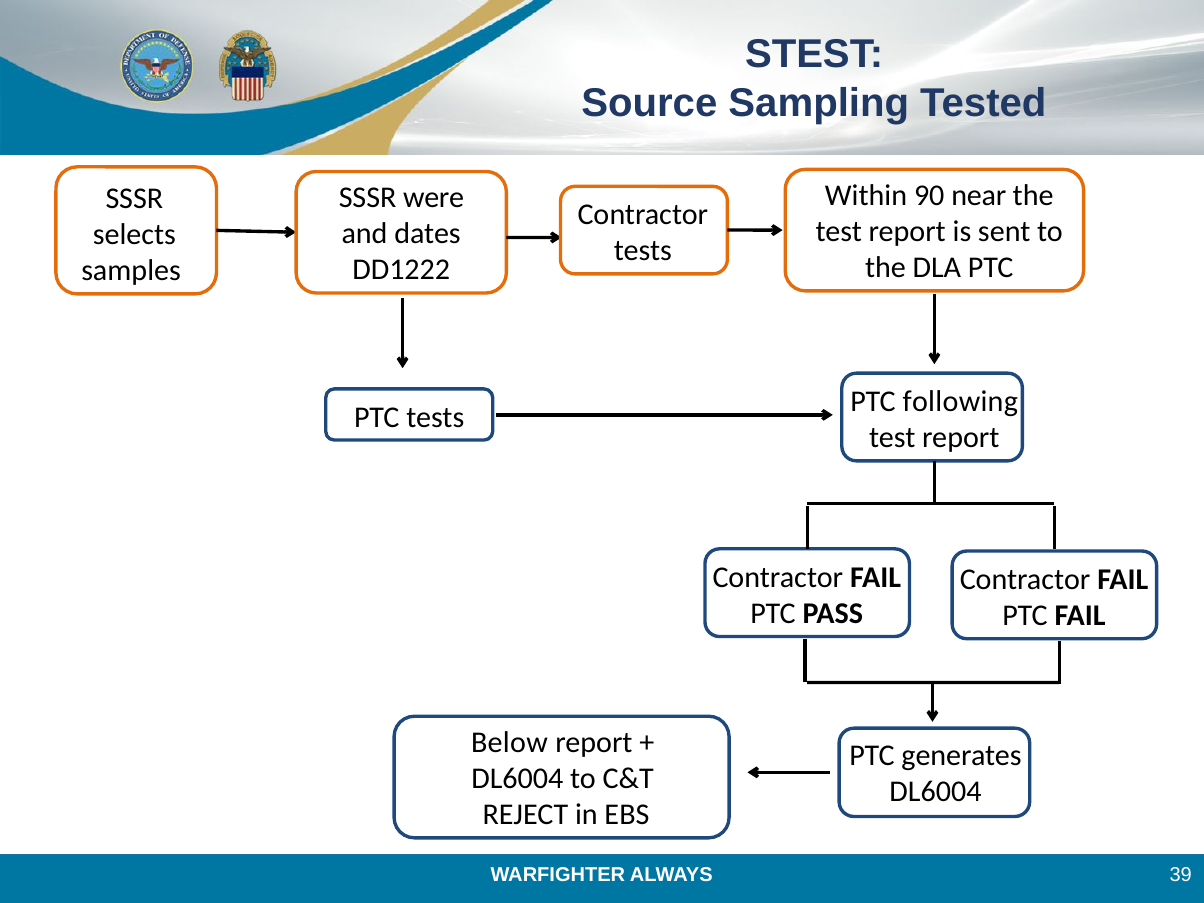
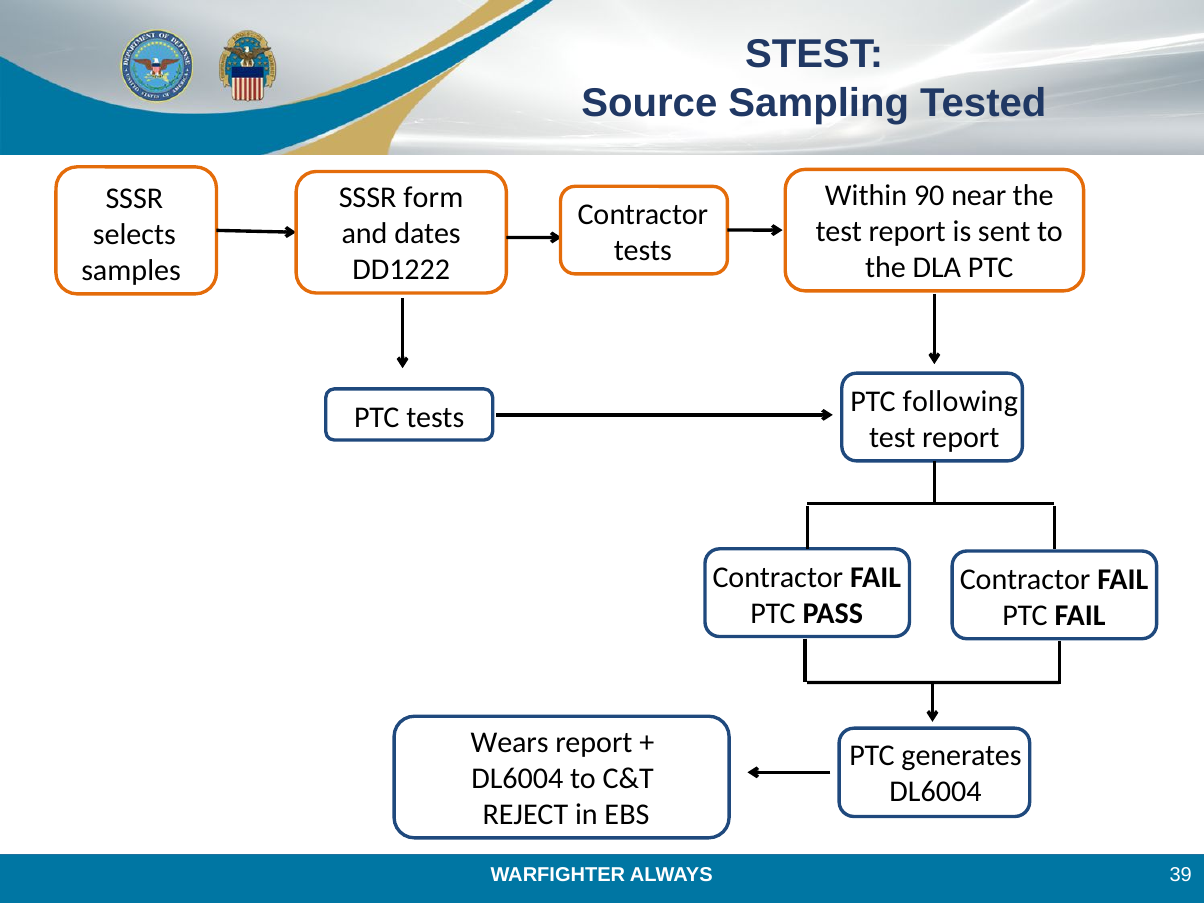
were: were -> form
Below: Below -> Wears
